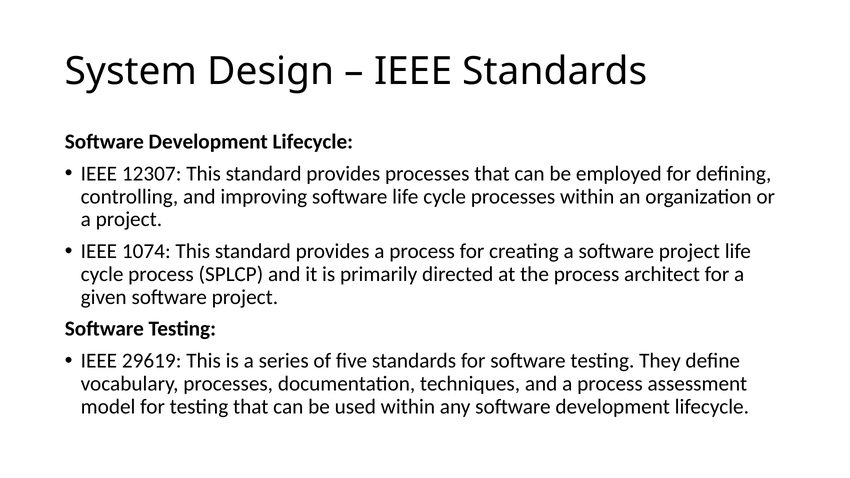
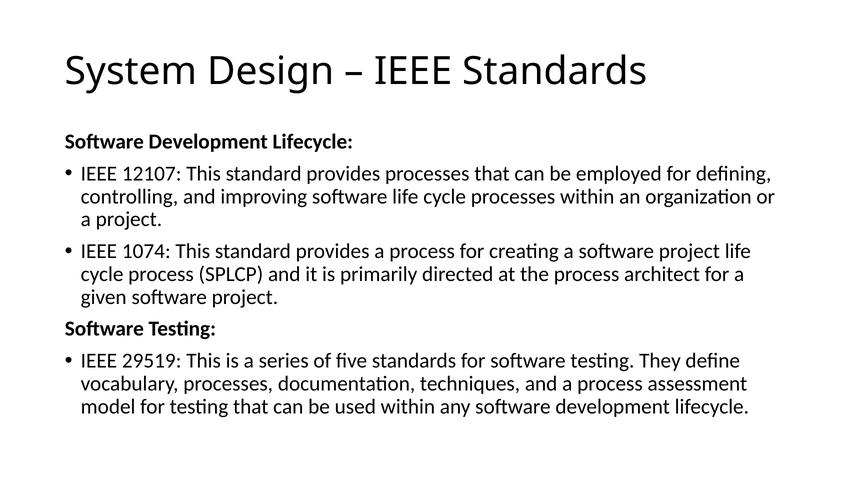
12307: 12307 -> 12107
29619: 29619 -> 29519
